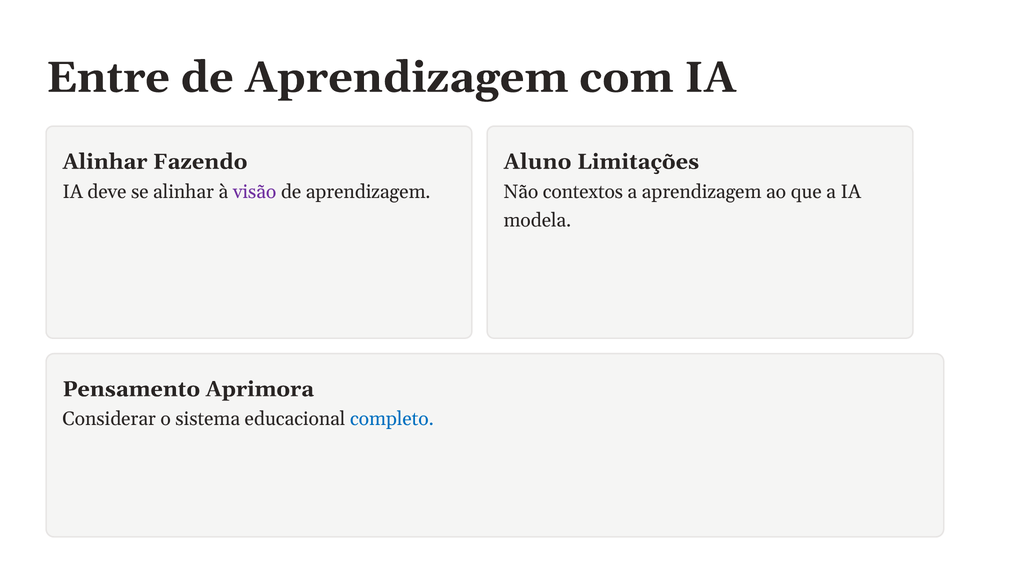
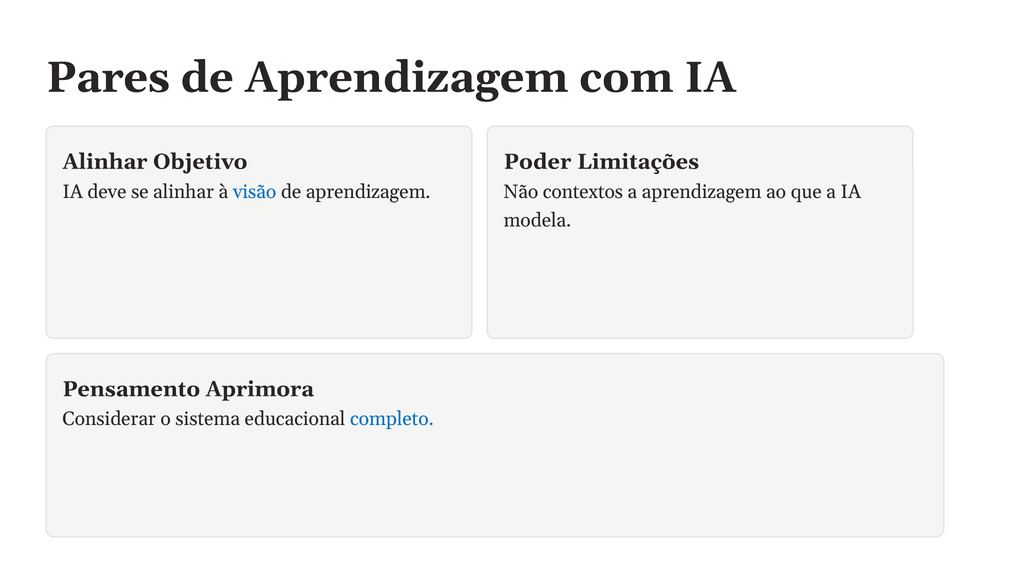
Entre: Entre -> Pares
Fazendo: Fazendo -> Objetivo
Aluno: Aluno -> Poder
visão colour: purple -> blue
